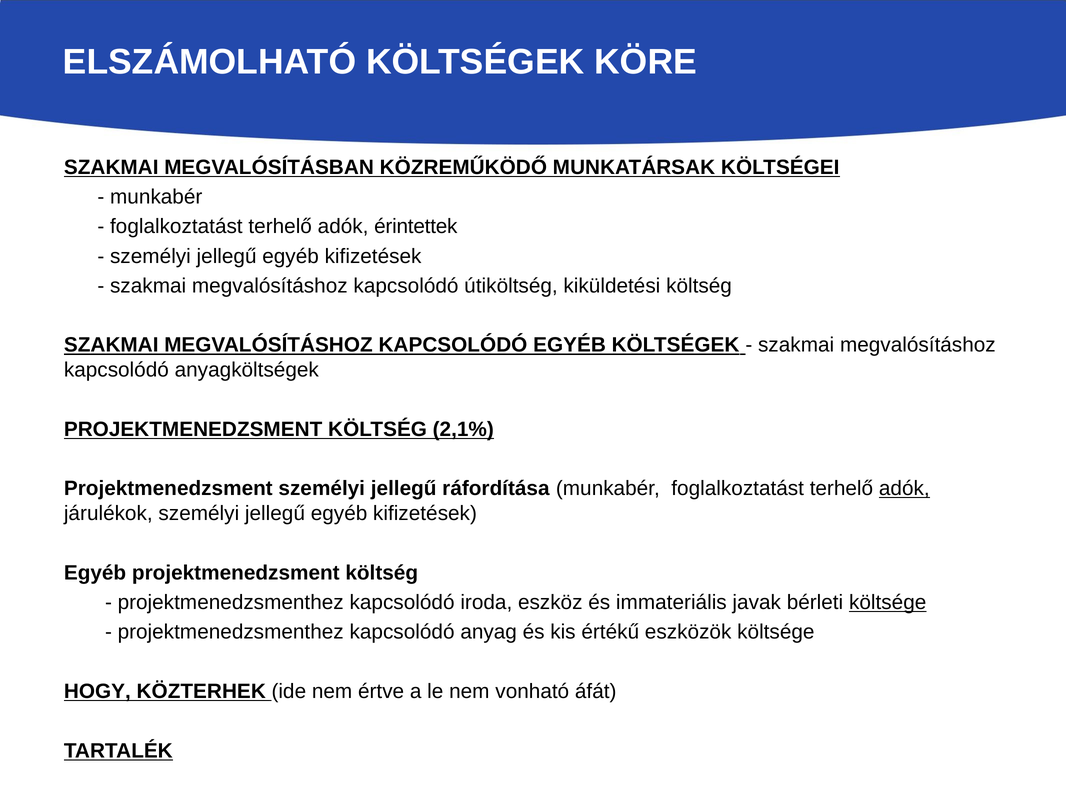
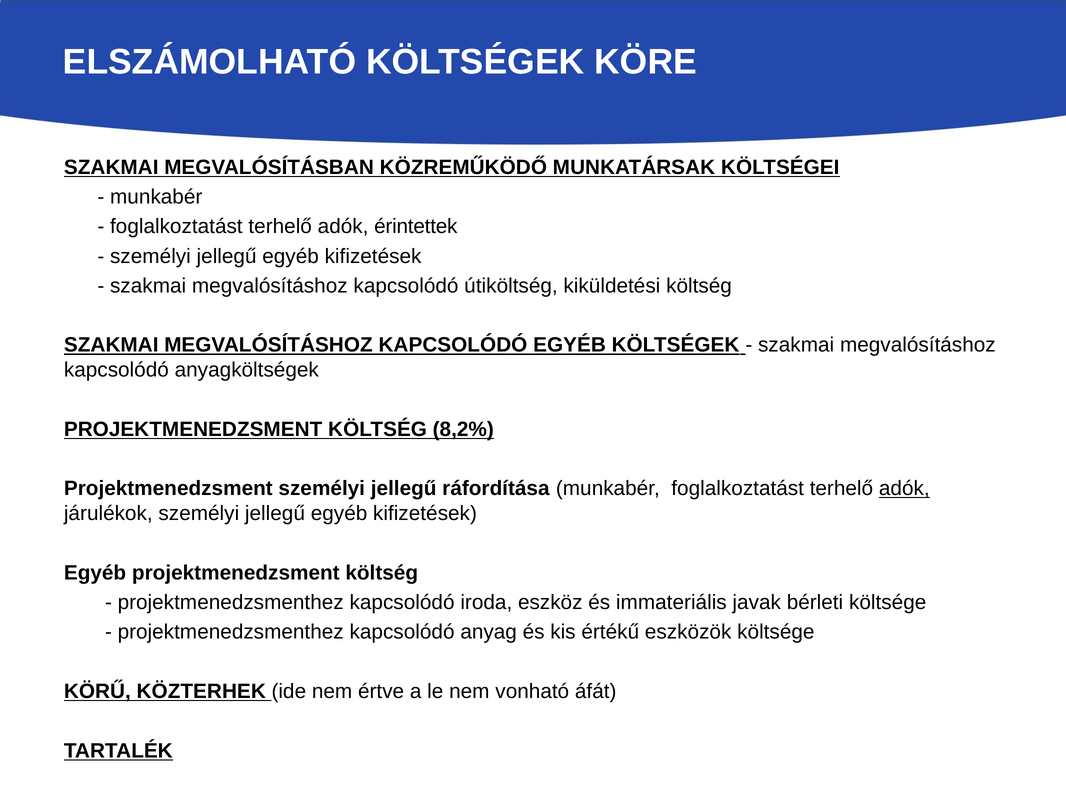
2,1%: 2,1% -> 8,2%
költsége at (888, 602) underline: present -> none
HOGY: HOGY -> KÖRŰ
